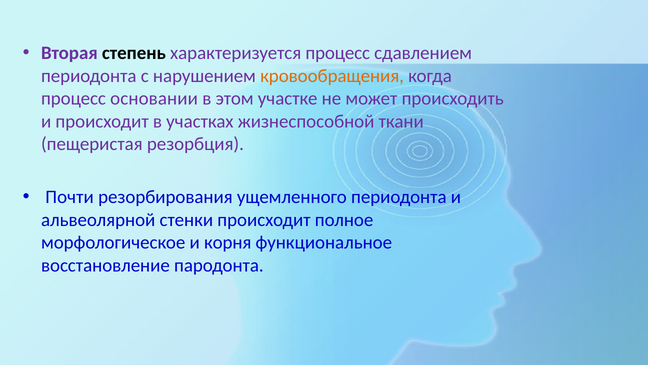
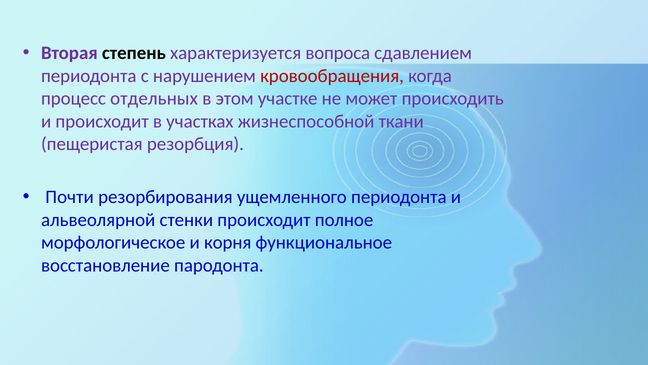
характеризуется процесс: процесс -> вопроса
кровообращения colour: orange -> red
основании: основании -> отдельных
